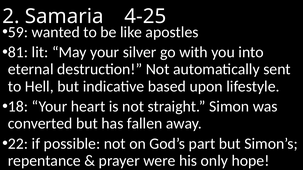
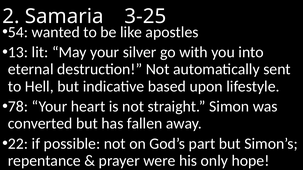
4-25: 4-25 -> 3-25
59: 59 -> 54
81: 81 -> 13
18: 18 -> 78
